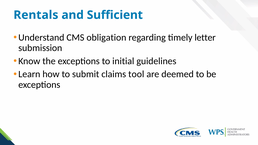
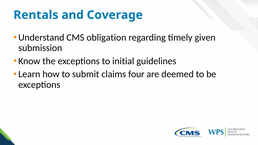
Sufficient: Sufficient -> Coverage
letter: letter -> given
tool: tool -> four
